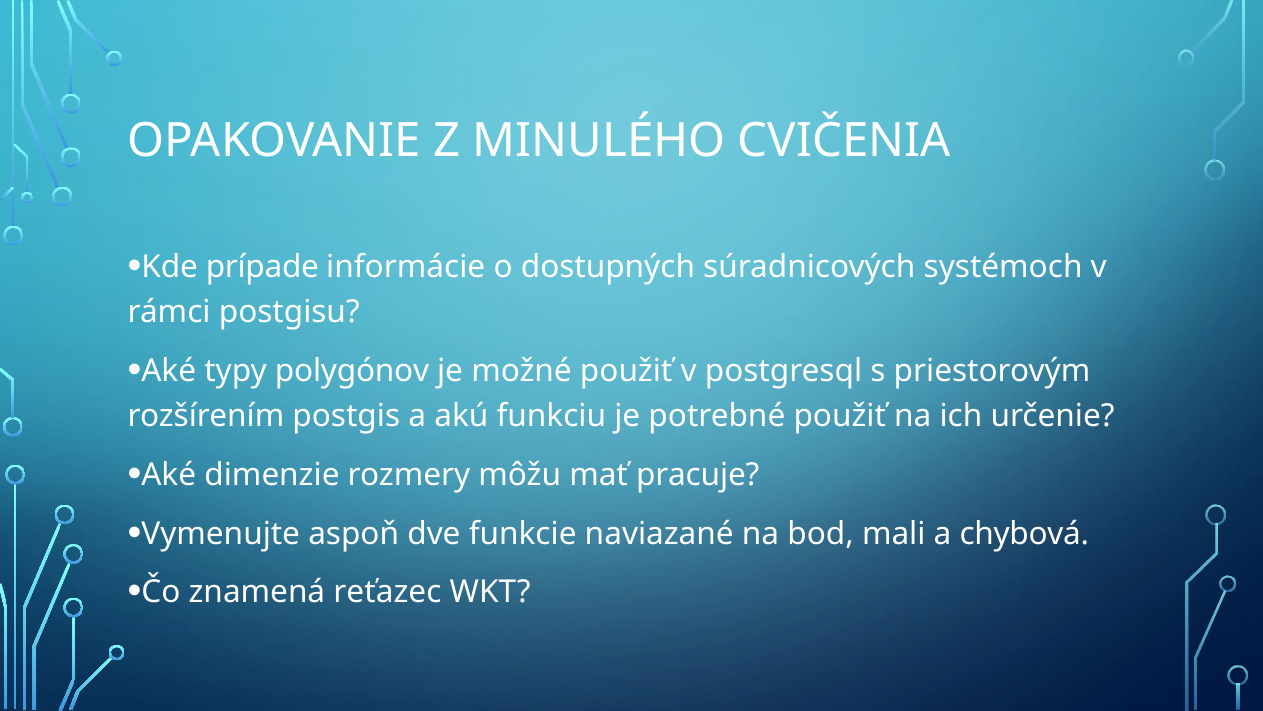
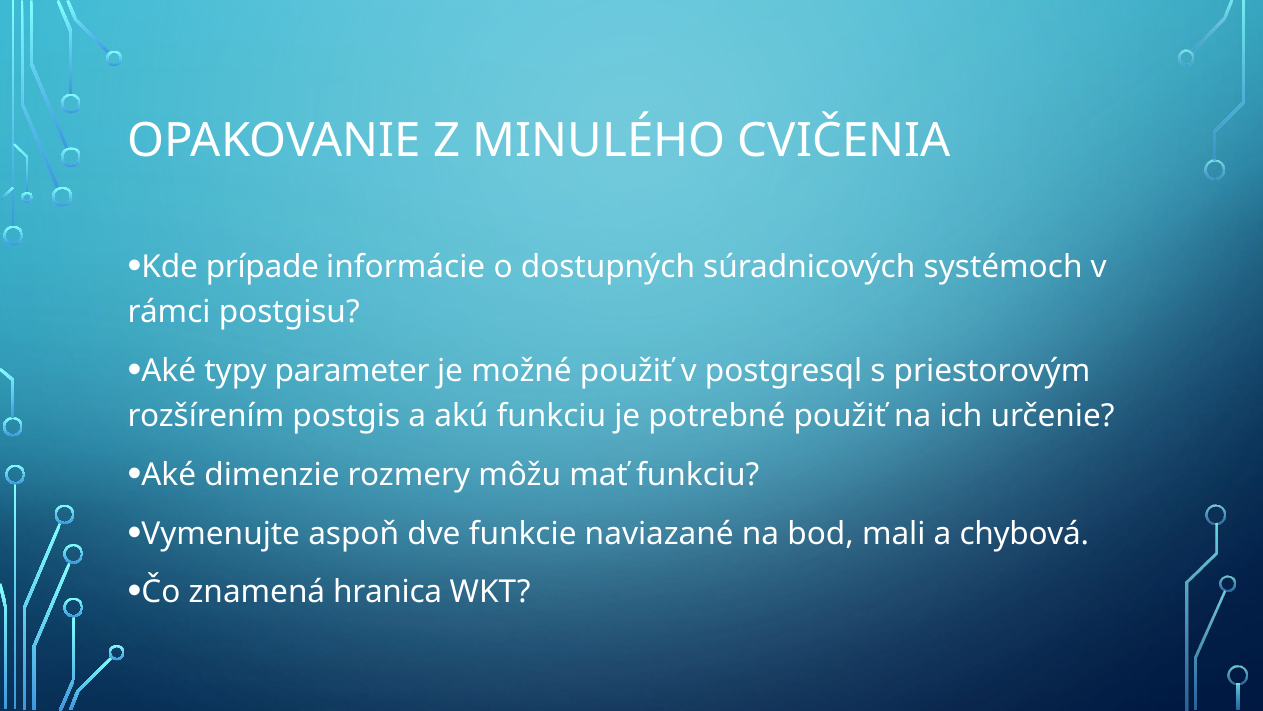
polygónov: polygónov -> parameter
mať pracuje: pracuje -> funkciu
reťazec: reťazec -> hranica
